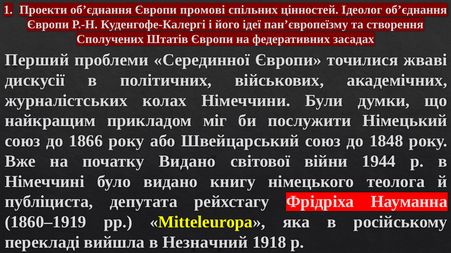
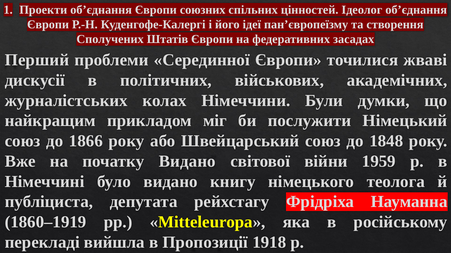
промові: промові -> союзних
1944: 1944 -> 1959
Незначний: Незначний -> Пропозиції
